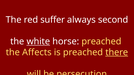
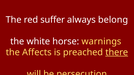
second: second -> belong
white underline: present -> none
horse preached: preached -> warnings
